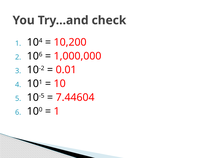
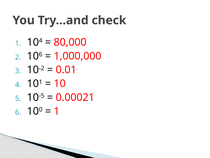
10,200: 10,200 -> 80,000
7.44604: 7.44604 -> 0.00021
